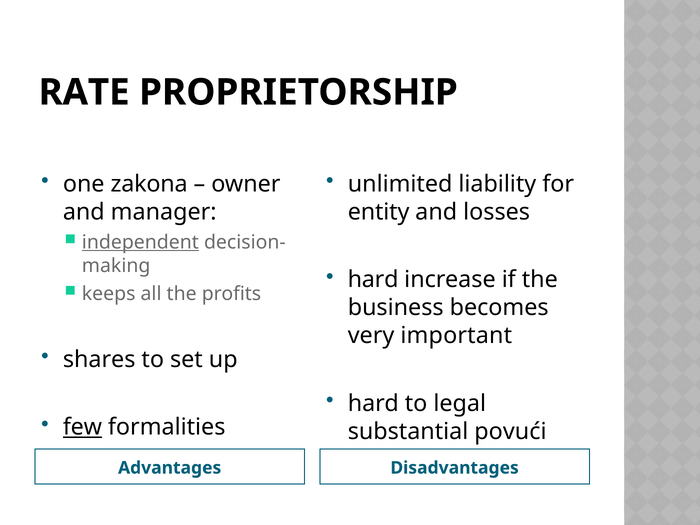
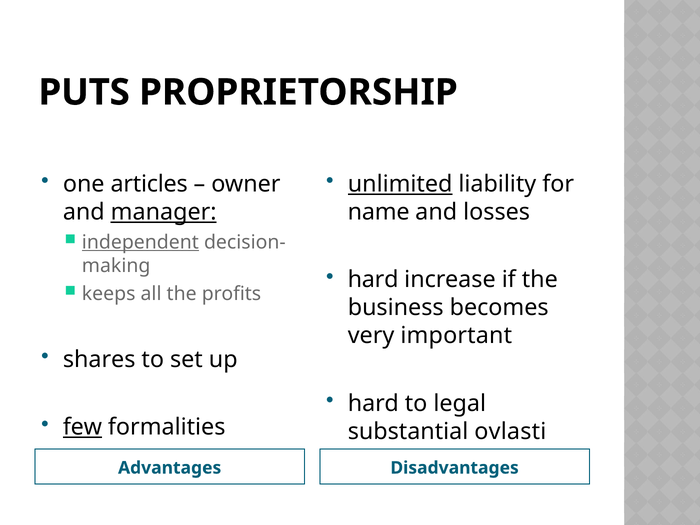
RATE: RATE -> PUTS
zakona: zakona -> articles
unlimited underline: none -> present
manager underline: none -> present
entity: entity -> name
povući: povući -> ovlasti
